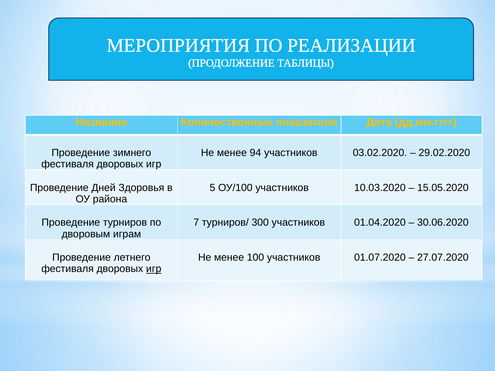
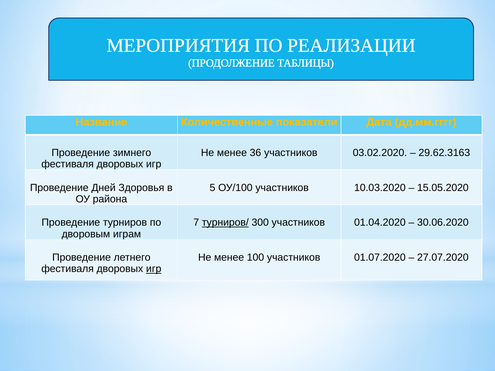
94: 94 -> 36
29.02.2020: 29.02.2020 -> 29.62.3163
турниров/ underline: none -> present
